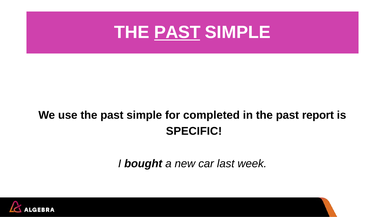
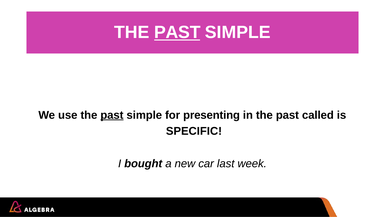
past at (112, 115) underline: none -> present
completed: completed -> presenting
report: report -> called
